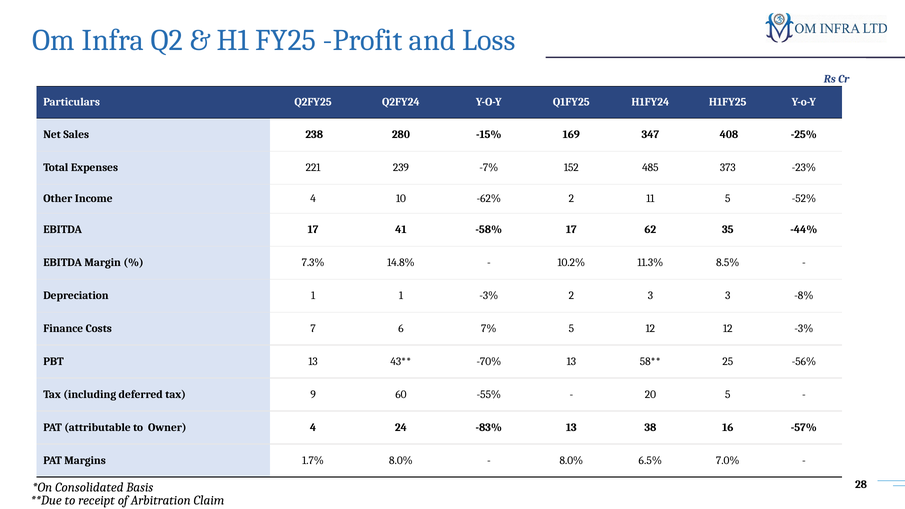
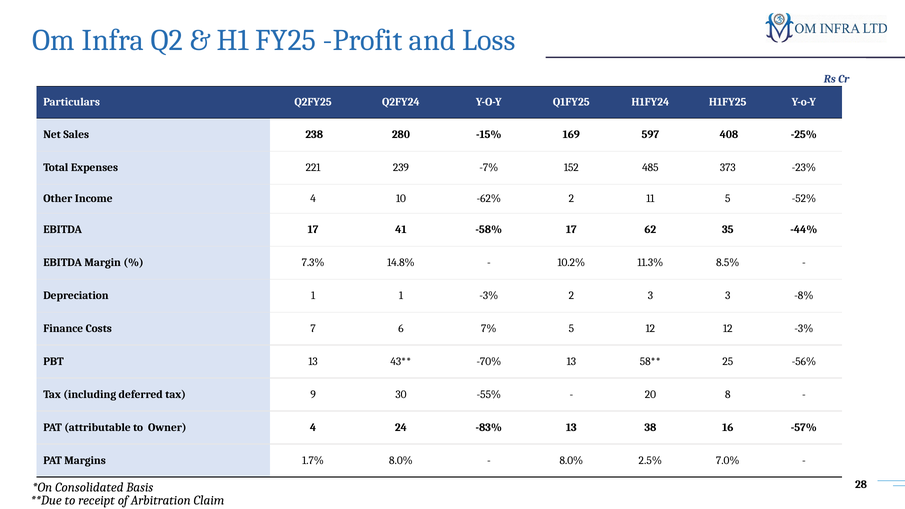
347: 347 -> 597
60: 60 -> 30
20 5: 5 -> 8
6.5%: 6.5% -> 2.5%
